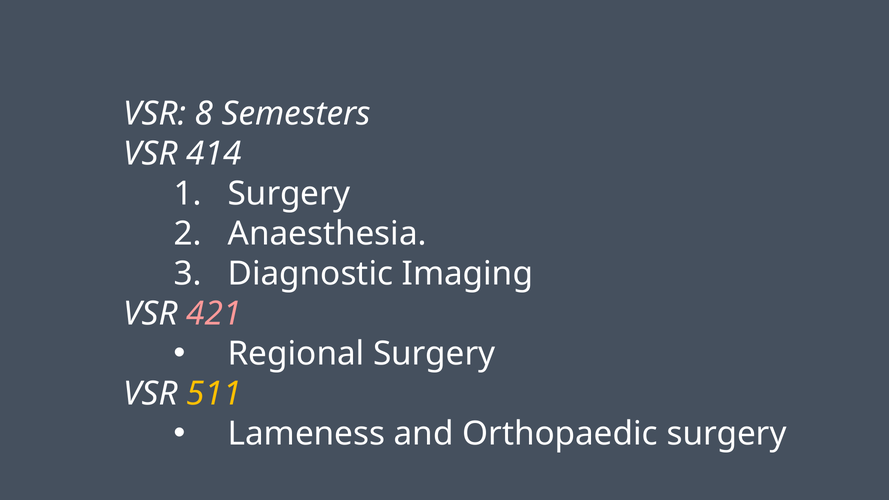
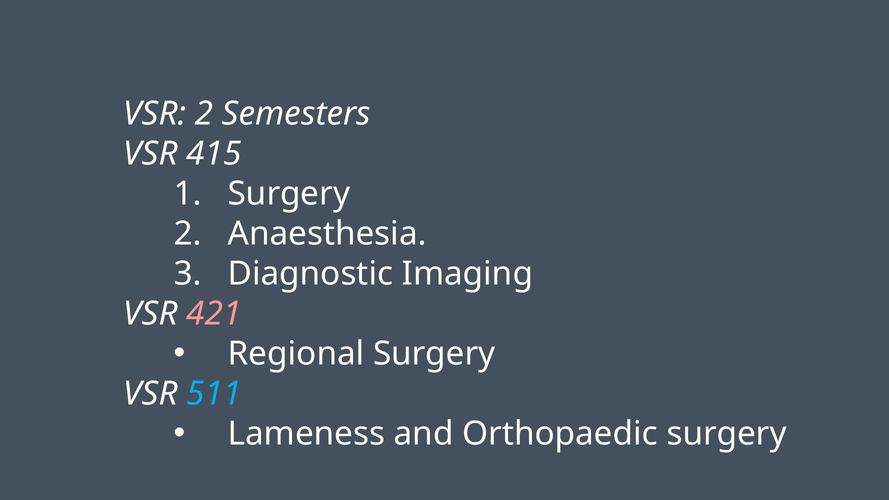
VSR 8: 8 -> 2
414: 414 -> 415
511 colour: yellow -> light blue
